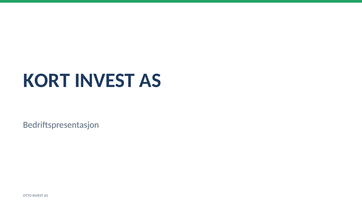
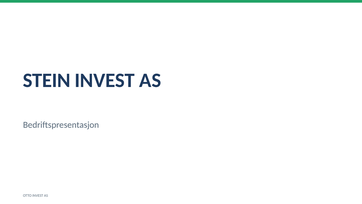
KORT: KORT -> STEIN
